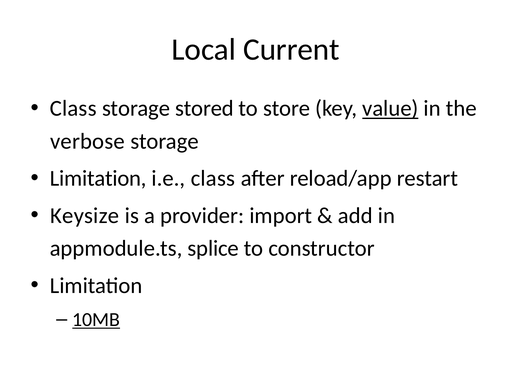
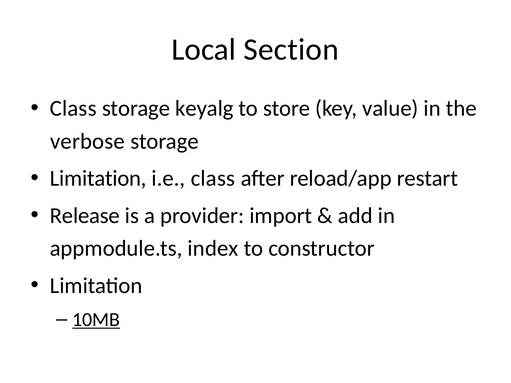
Current: Current -> Section
stored: stored -> keyalg
value underline: present -> none
Keysize: Keysize -> Release
splice: splice -> index
